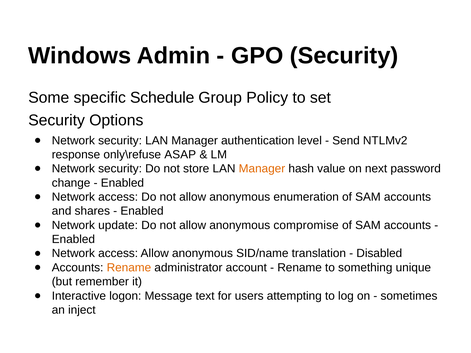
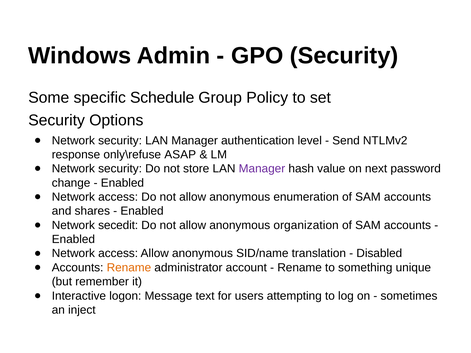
Manager at (262, 169) colour: orange -> purple
update: update -> secedit
compromise: compromise -> organization
